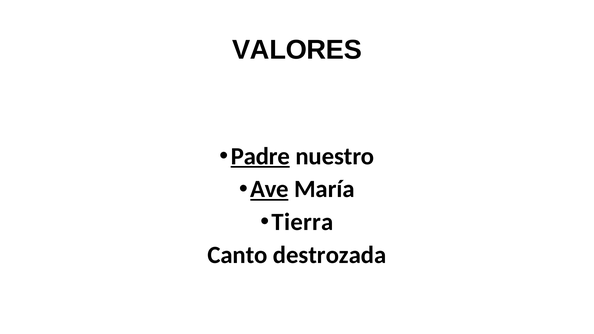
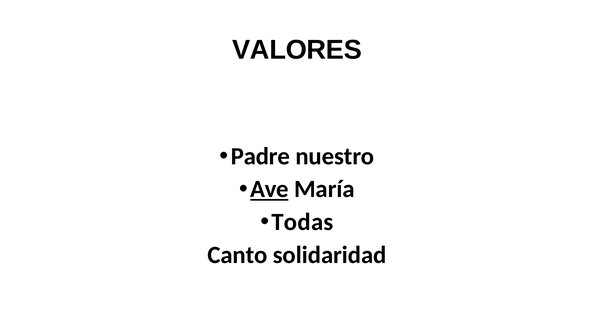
Padre underline: present -> none
Tierra: Tierra -> Todas
destrozada: destrozada -> solidaridad
